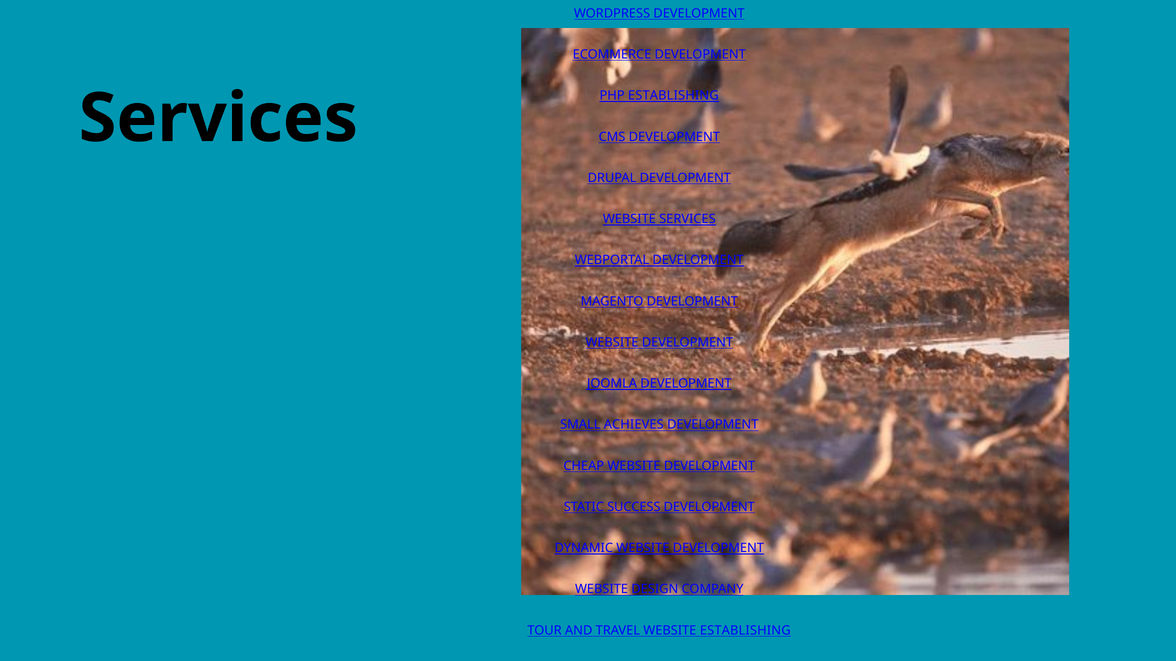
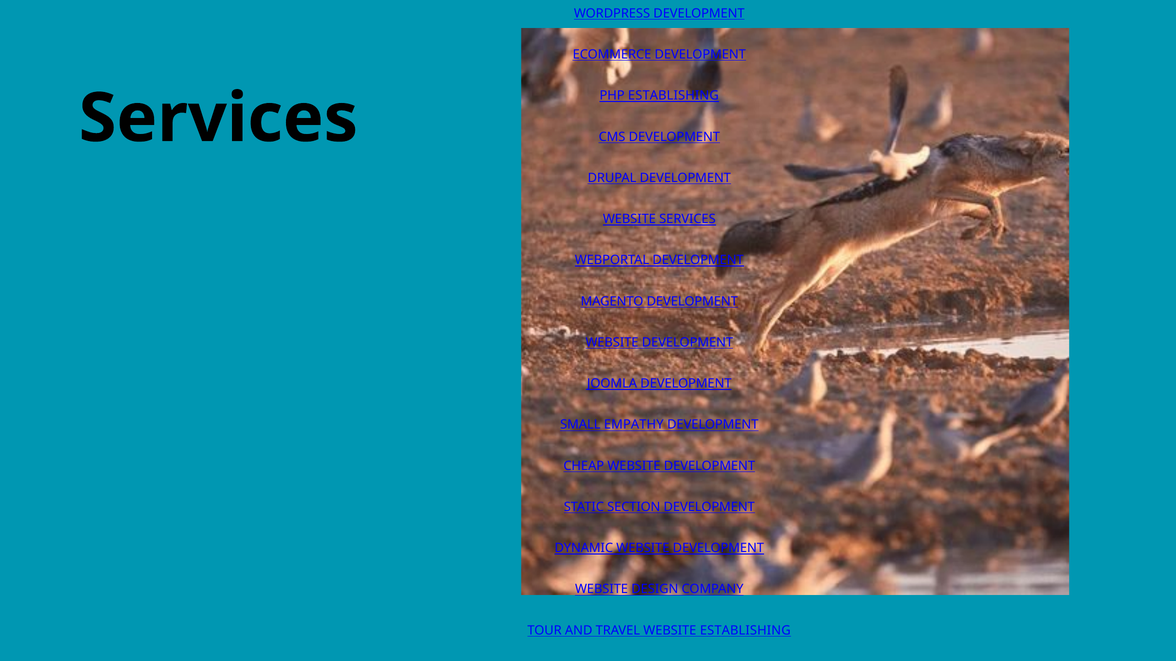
ACHIEVES: ACHIEVES -> EMPATHY
SUCCESS: SUCCESS -> SECTION
